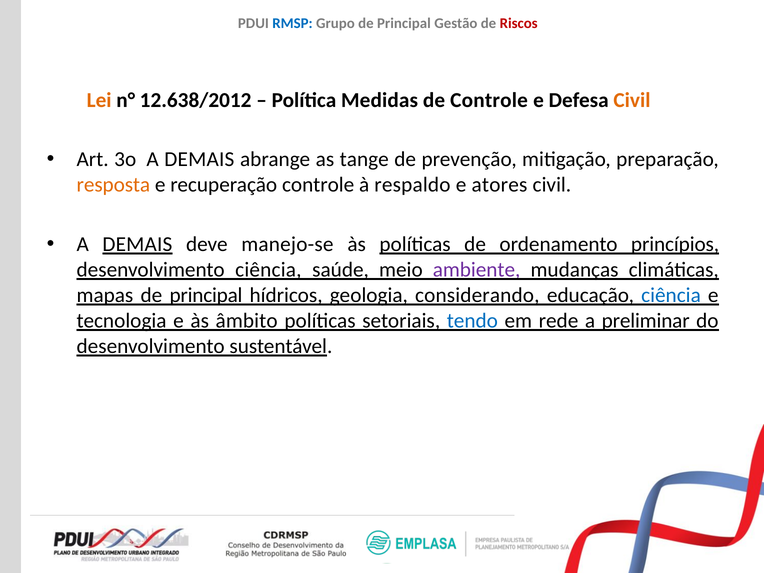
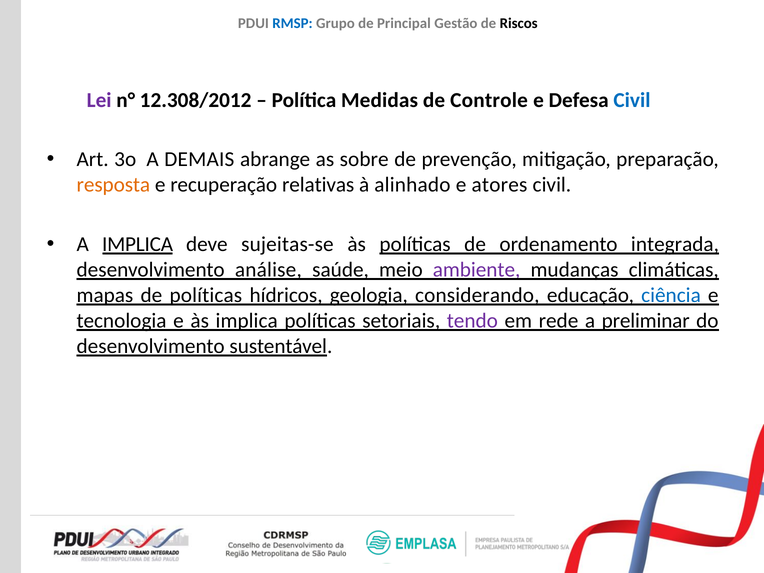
Riscos colour: red -> black
Lei colour: orange -> purple
12.638/2012: 12.638/2012 -> 12.308/2012
Civil at (632, 100) colour: orange -> blue
tange: tange -> sobre
recuperação controle: controle -> relativas
respaldo: respaldo -> alinhado
DEMAIS at (137, 244): DEMAIS -> IMPLICA
manejo-se: manejo-se -> sujeitas-se
princípios: princípios -> integrada
desenvolvimento ciência: ciência -> análise
principal at (206, 295): principal -> políticas
às âmbito: âmbito -> implica
tendo colour: blue -> purple
